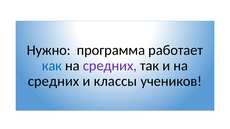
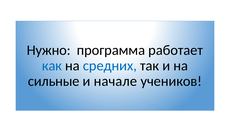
средних at (110, 66) colour: purple -> blue
средних at (54, 81): средних -> сильные
классы: классы -> начале
